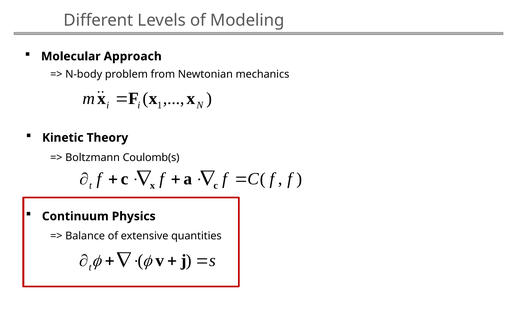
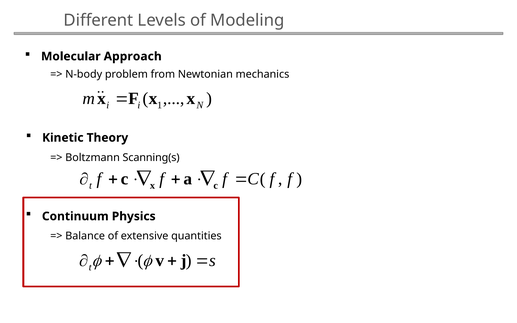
Coulomb(s: Coulomb(s -> Scanning(s
